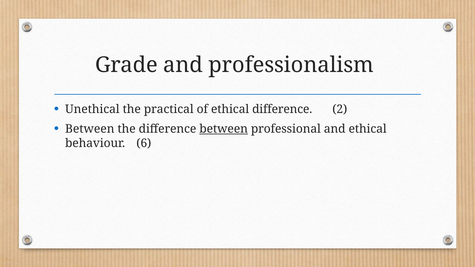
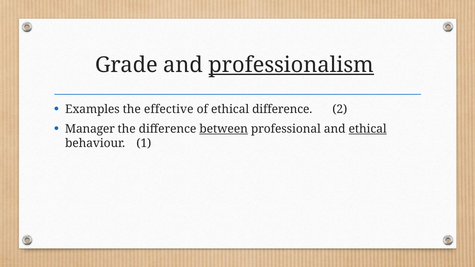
professionalism underline: none -> present
Unethical: Unethical -> Examples
practical: practical -> effective
Between at (90, 129): Between -> Manager
ethical at (368, 129) underline: none -> present
6: 6 -> 1
